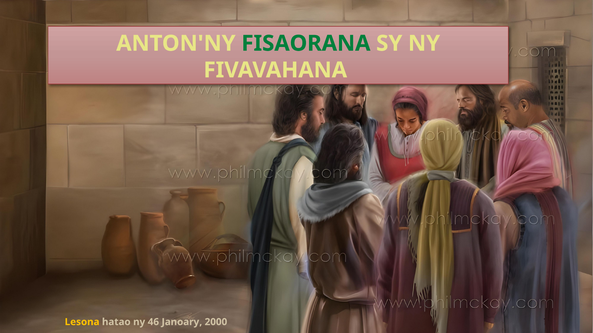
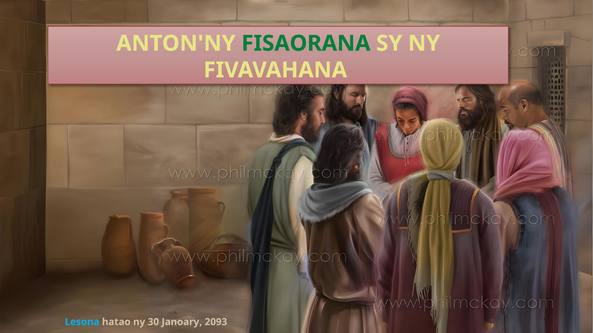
Lesona colour: yellow -> light blue
46: 46 -> 30
2000: 2000 -> 2093
